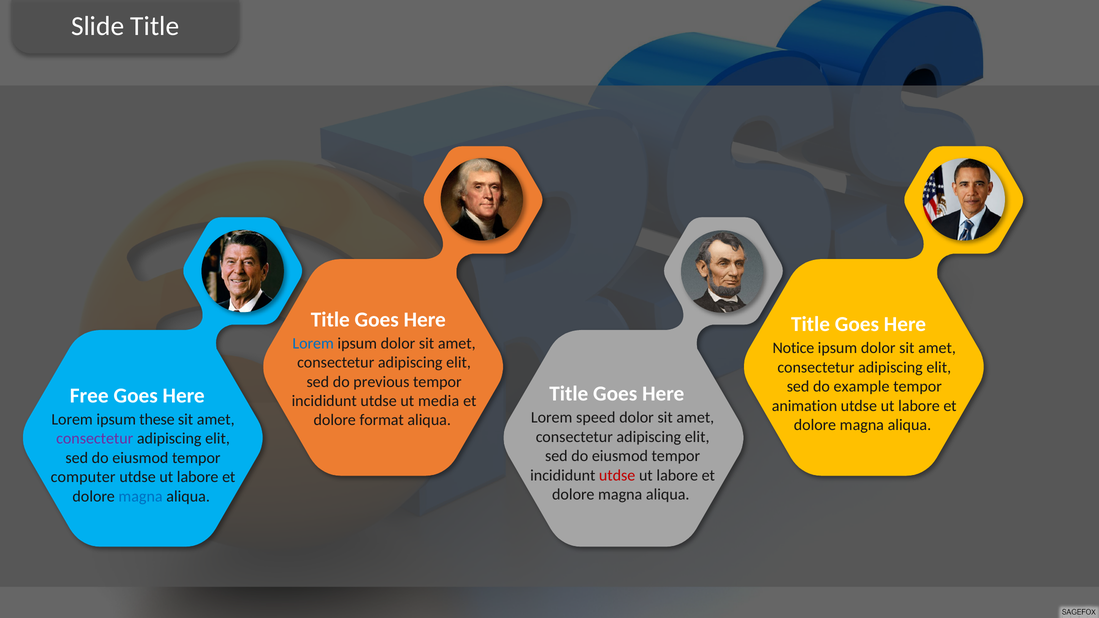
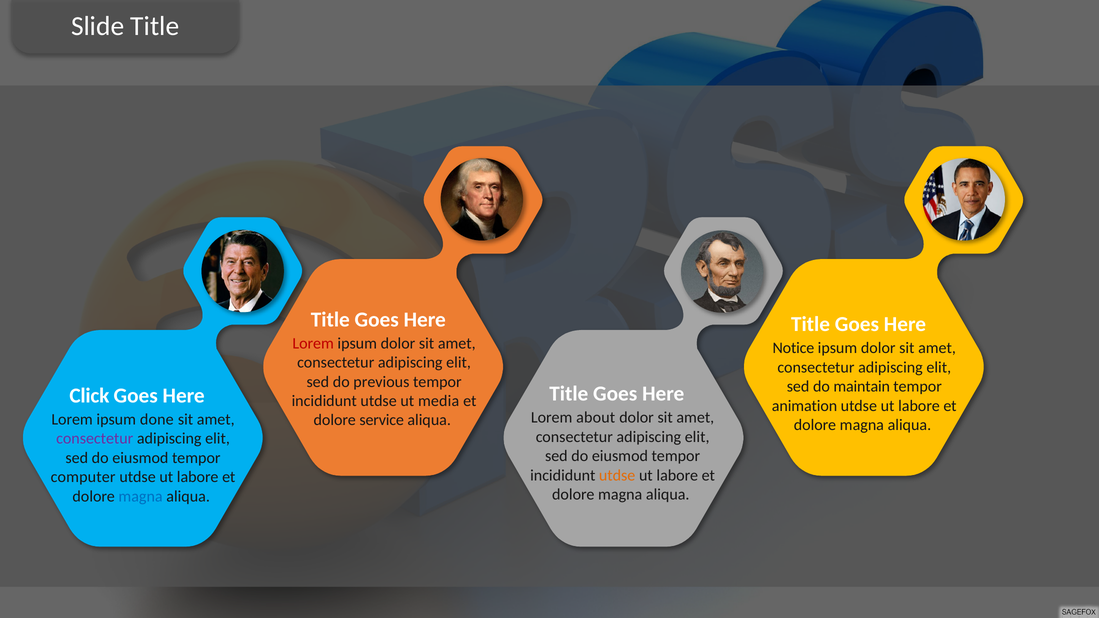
Lorem at (313, 343) colour: blue -> red
example: example -> maintain
Free: Free -> Click
speed: speed -> about
these: these -> done
format: format -> service
utdse at (617, 475) colour: red -> orange
